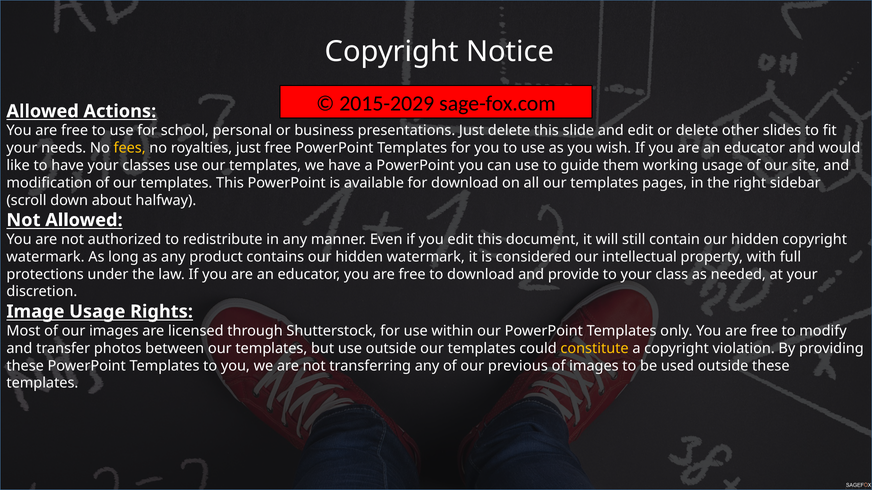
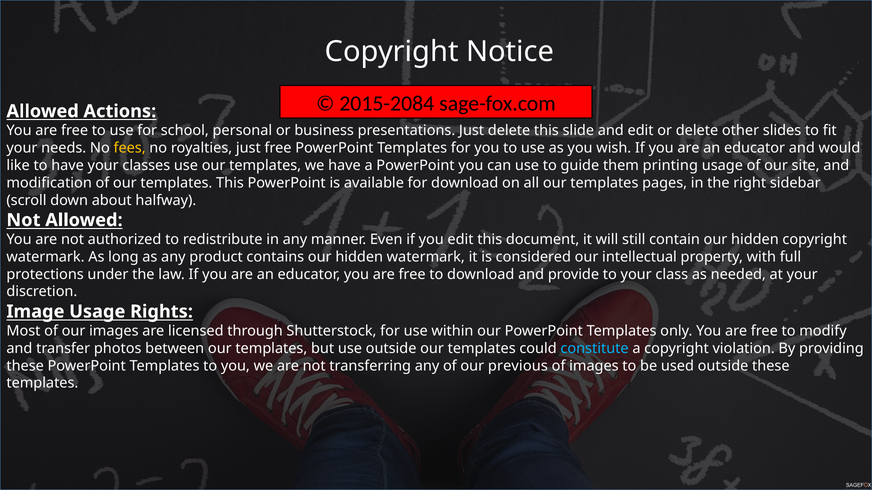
2015-2029: 2015-2029 -> 2015-2084
working: working -> printing
constitute colour: yellow -> light blue
